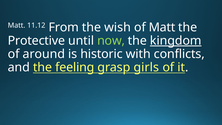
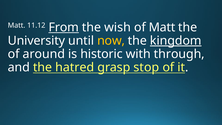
From underline: none -> present
Protective: Protective -> University
now colour: light green -> yellow
conflicts: conflicts -> through
feeling: feeling -> hatred
girls: girls -> stop
